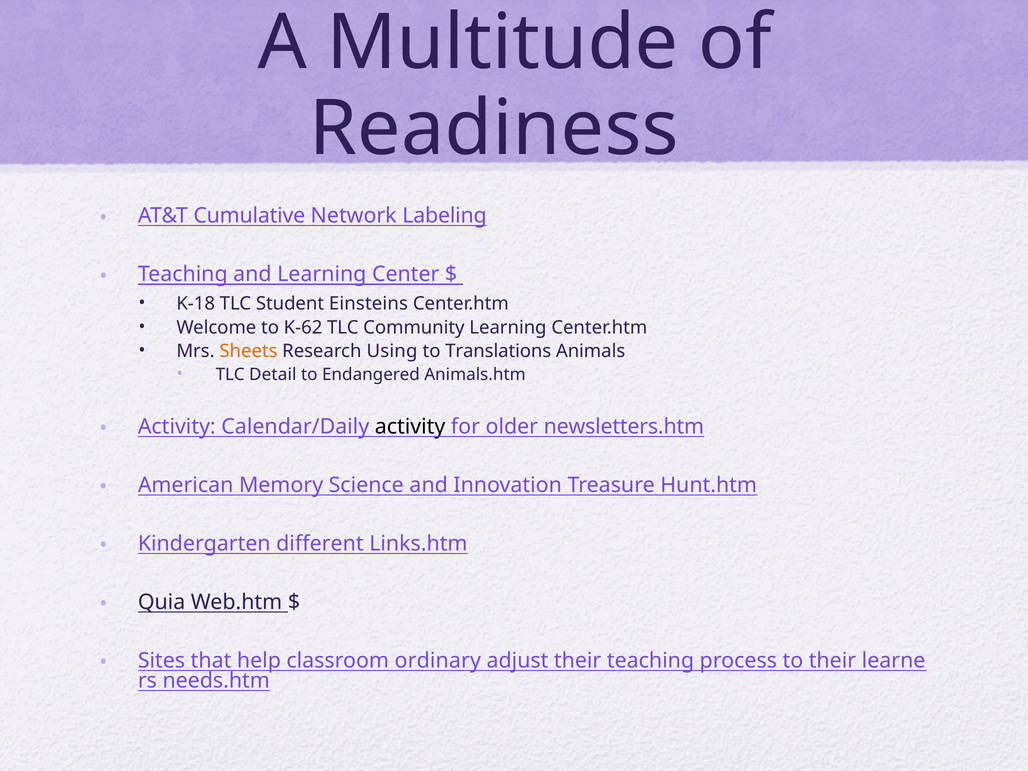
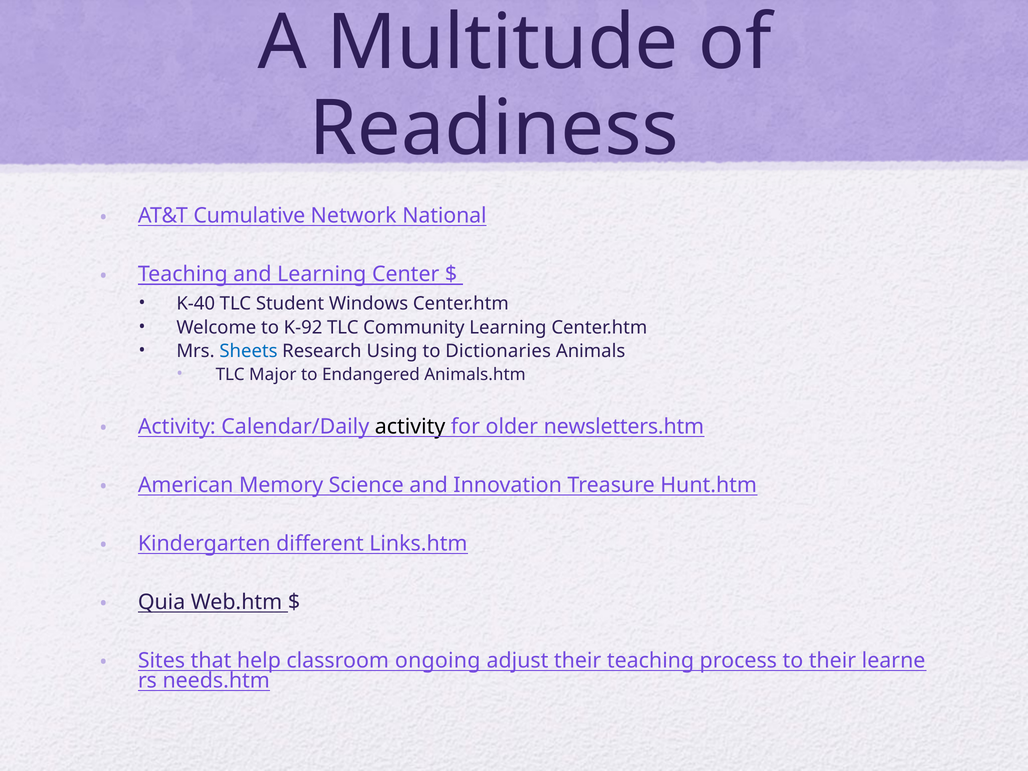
Labeling: Labeling -> National
K-18: K-18 -> K-40
Einsteins: Einsteins -> Windows
K-62: K-62 -> K-92
Sheets colour: orange -> blue
Translations: Translations -> Dictionaries
Detail: Detail -> Major
ordinary: ordinary -> ongoing
